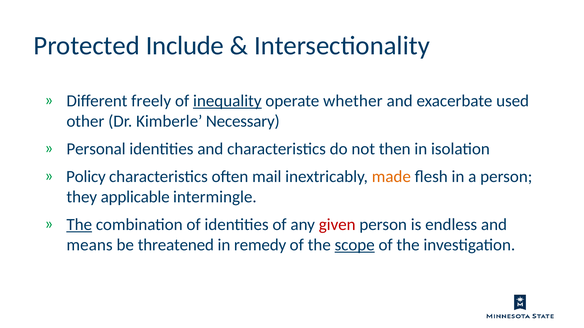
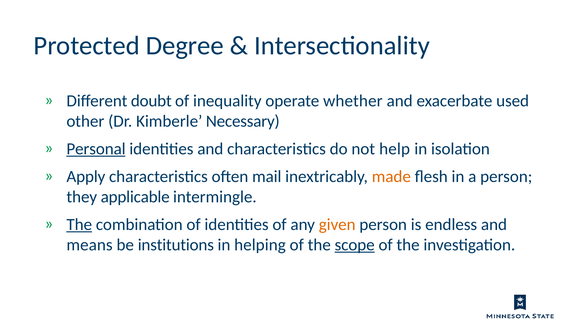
Include: Include -> Degree
freely: freely -> doubt
inequality underline: present -> none
Personal underline: none -> present
then: then -> help
Policy: Policy -> Apply
given colour: red -> orange
threatened: threatened -> institutions
remedy: remedy -> helping
